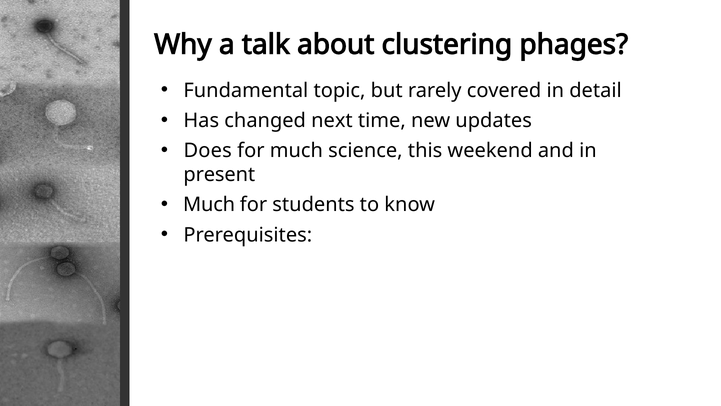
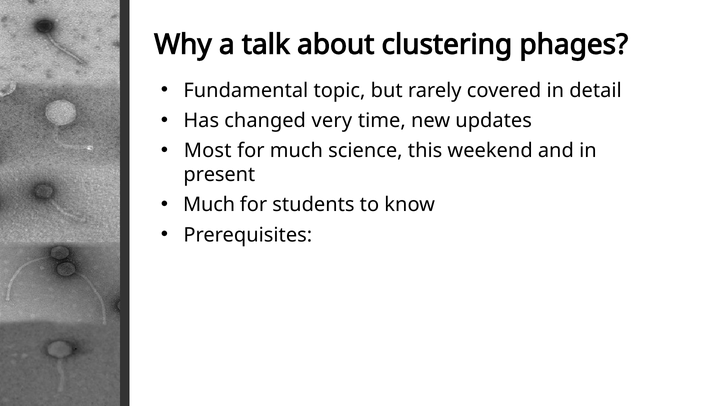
next: next -> very
Does: Does -> Most
